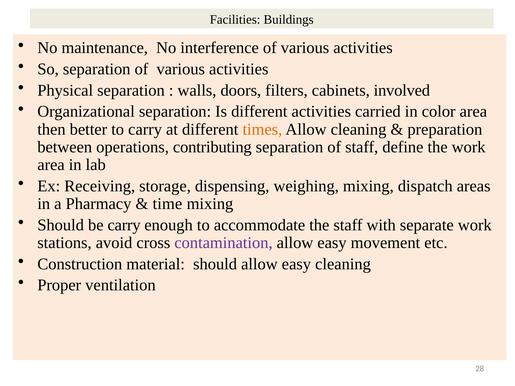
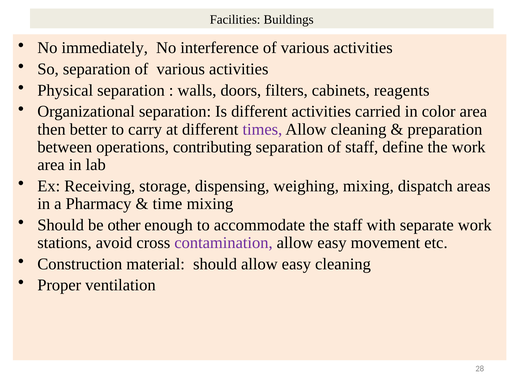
maintenance: maintenance -> immediately
involved: involved -> reagents
times colour: orange -> purple
be carry: carry -> other
